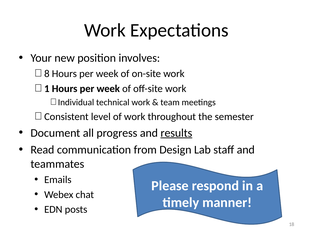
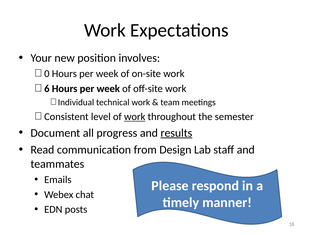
8: 8 -> 0
1: 1 -> 6
work at (135, 117) underline: none -> present
